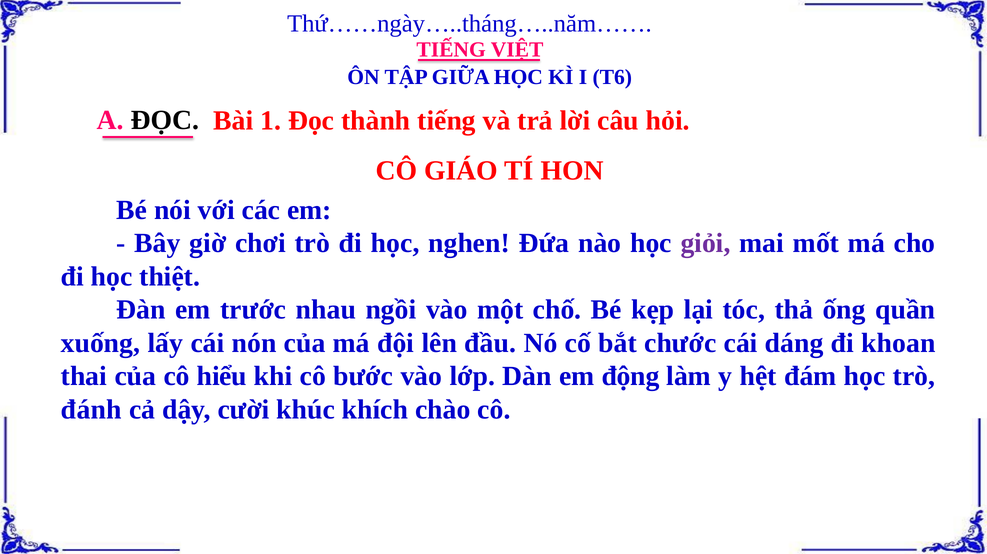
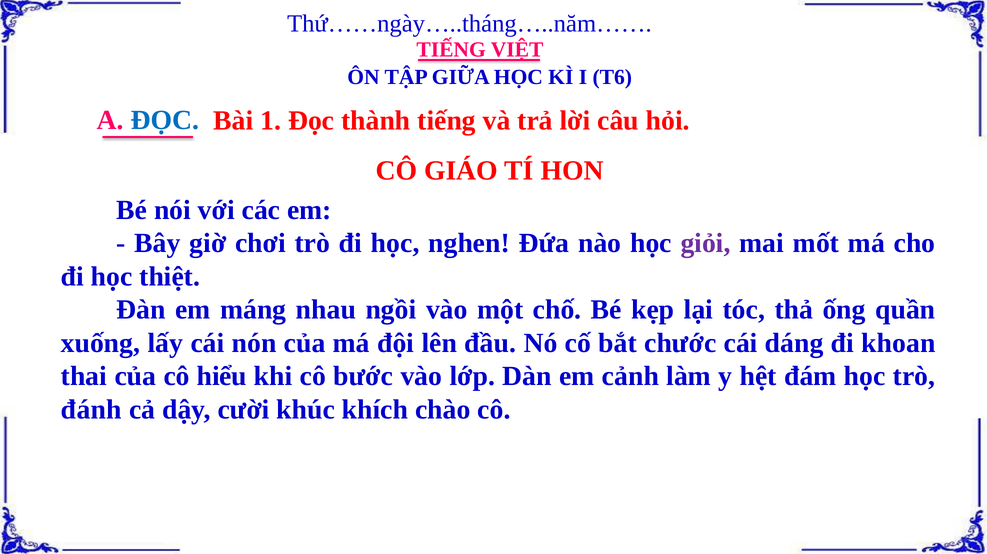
ĐỌC at (165, 120) colour: black -> blue
trước: trước -> máng
động: động -> cảnh
